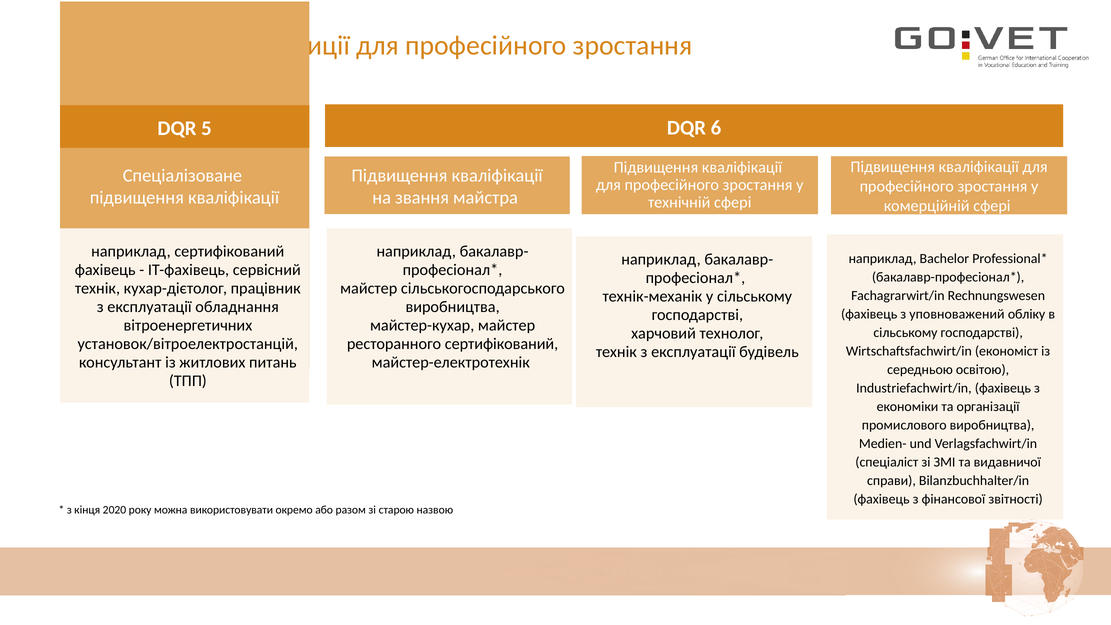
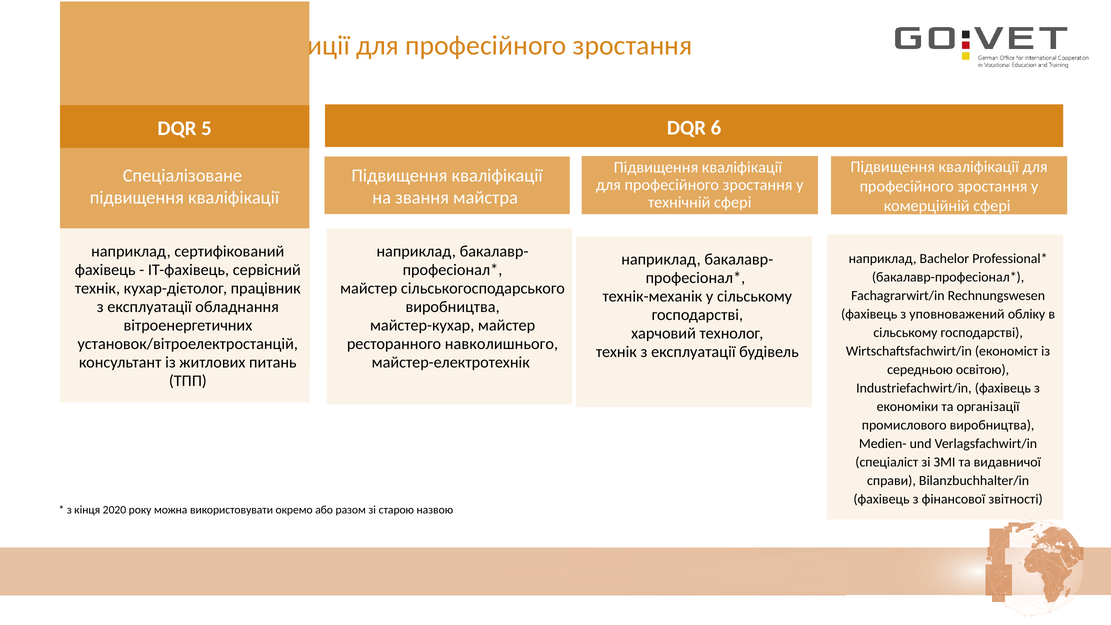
ресторанного сертифікований: сертифікований -> навколишнього
